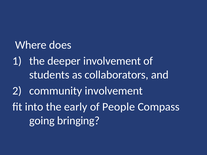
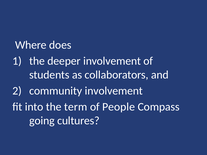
early: early -> term
bringing: bringing -> cultures
